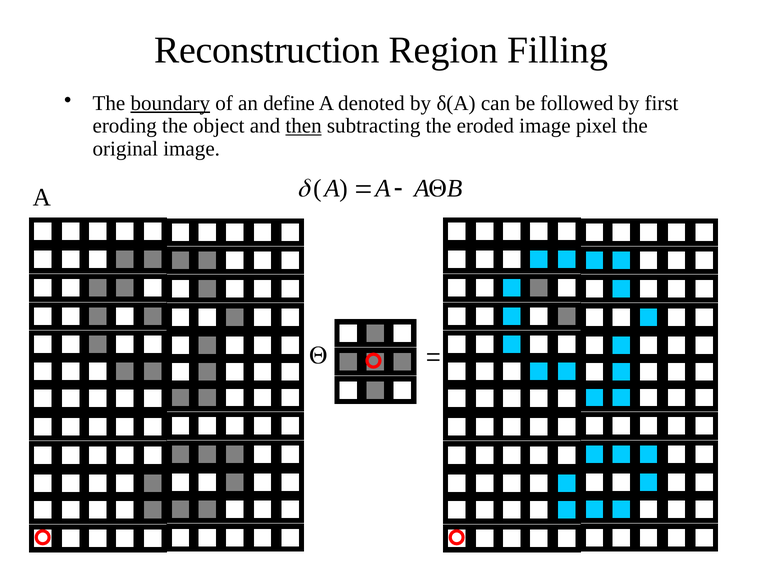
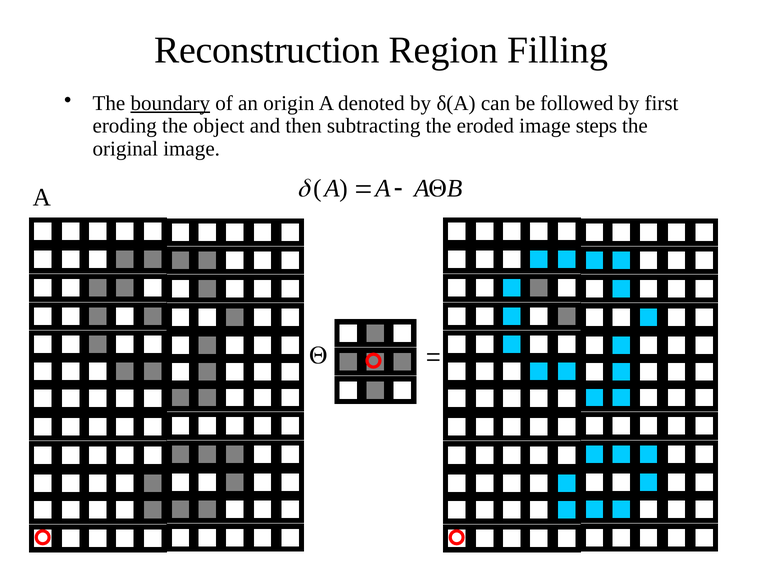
define: define -> origin
then underline: present -> none
pixel: pixel -> steps
